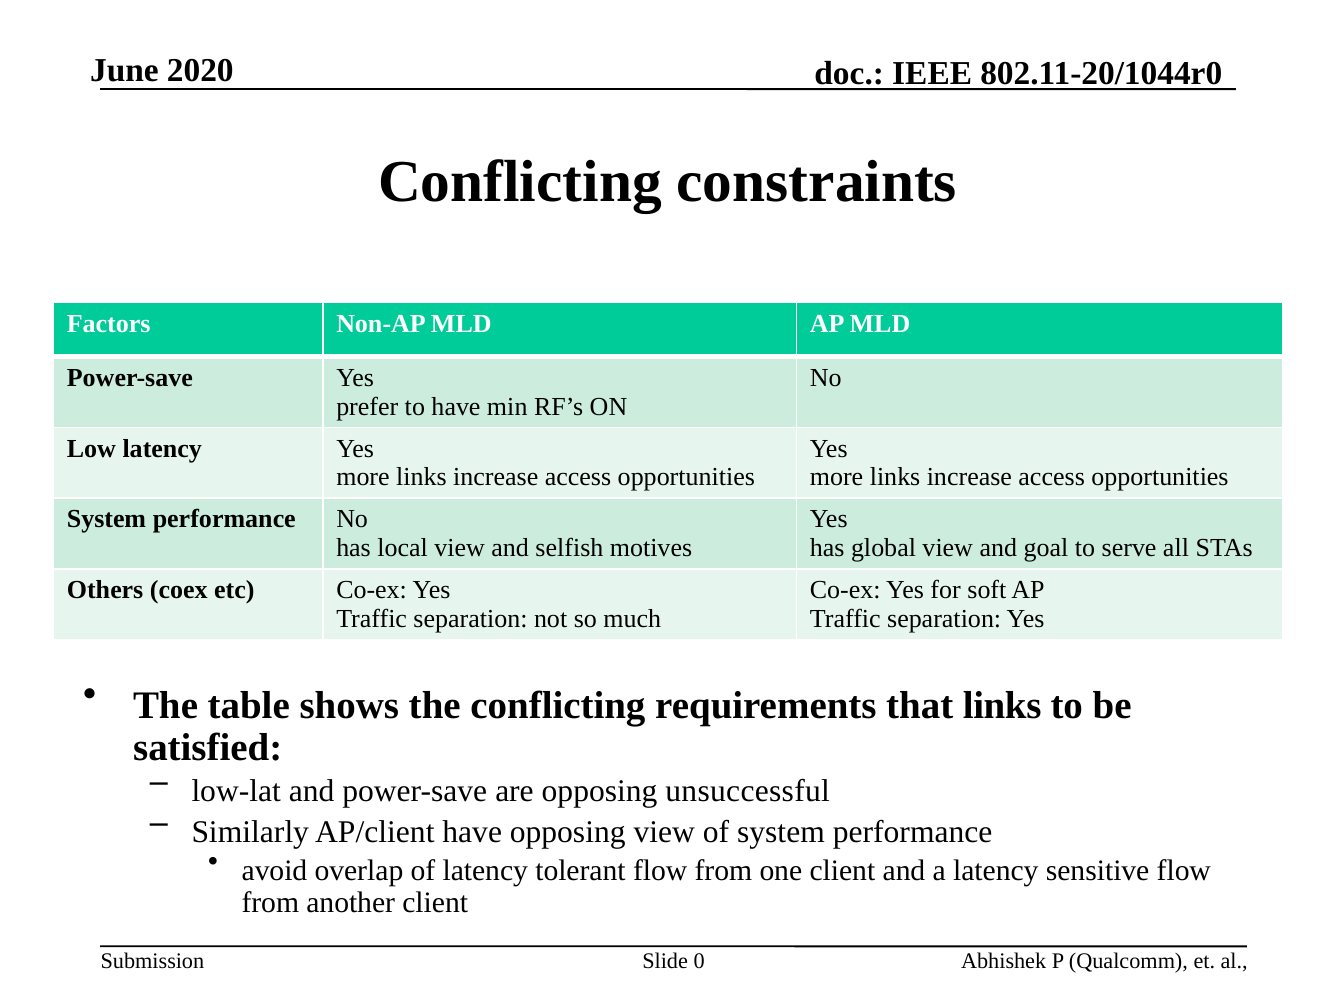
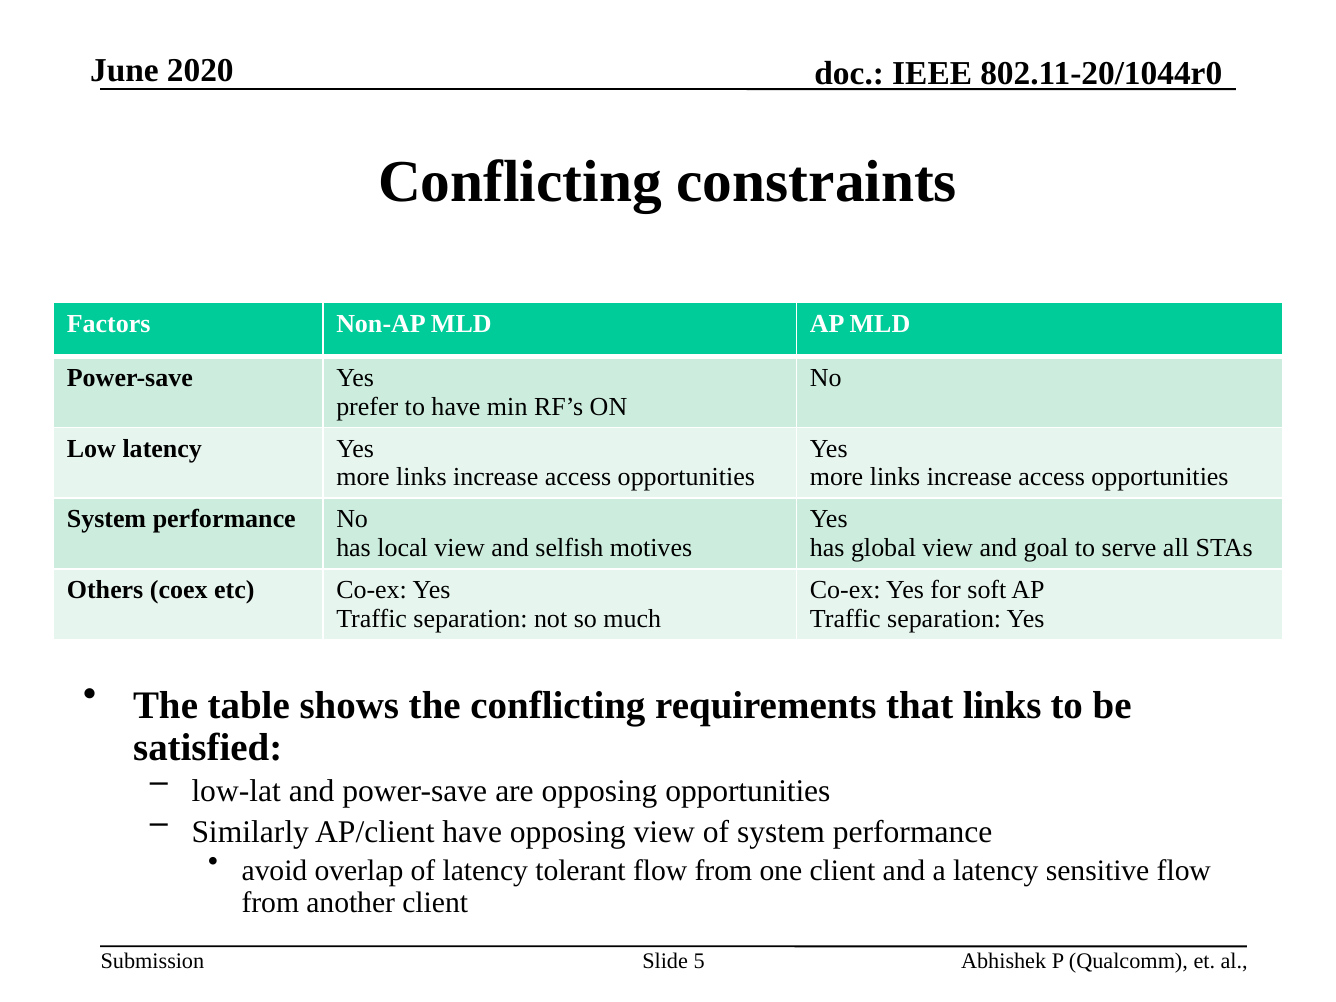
opposing unsuccessful: unsuccessful -> opportunities
0: 0 -> 5
